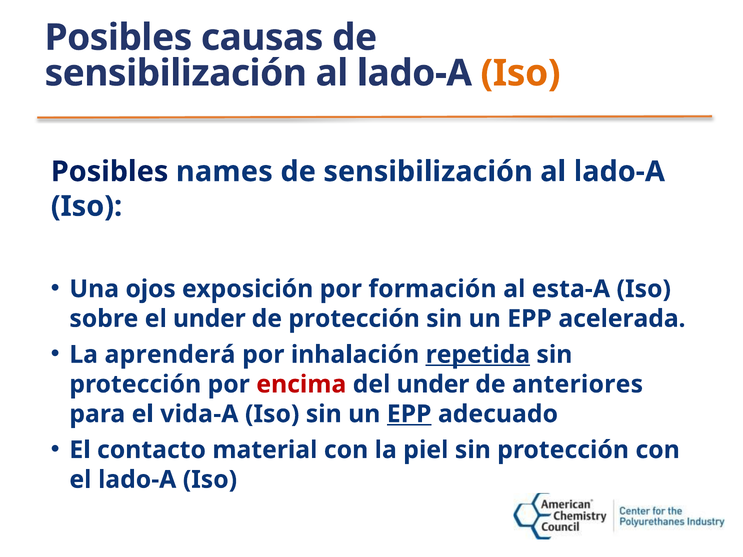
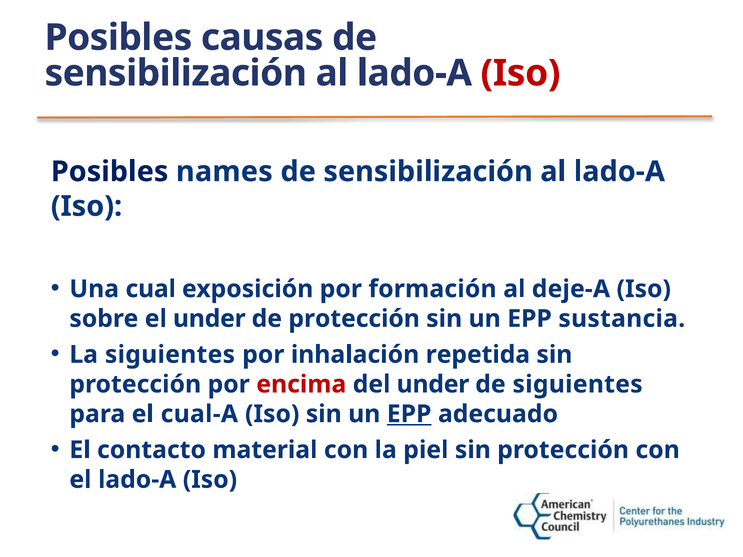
Iso at (521, 73) colour: orange -> red
ojos: ojos -> cual
esta-A: esta-A -> deje-A
acelerada: acelerada -> sustancia
La aprenderá: aprenderá -> siguientes
repetida underline: present -> none
de anteriores: anteriores -> siguientes
vida-A: vida-A -> cual-A
